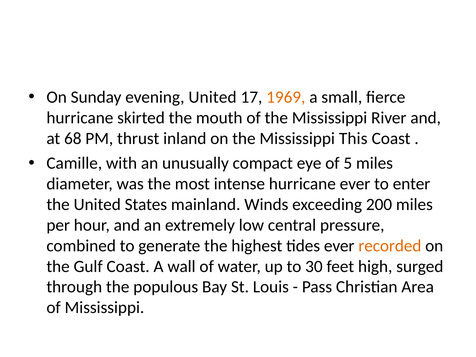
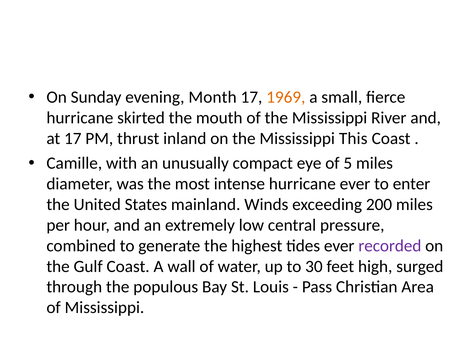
evening United: United -> Month
at 68: 68 -> 17
recorded colour: orange -> purple
